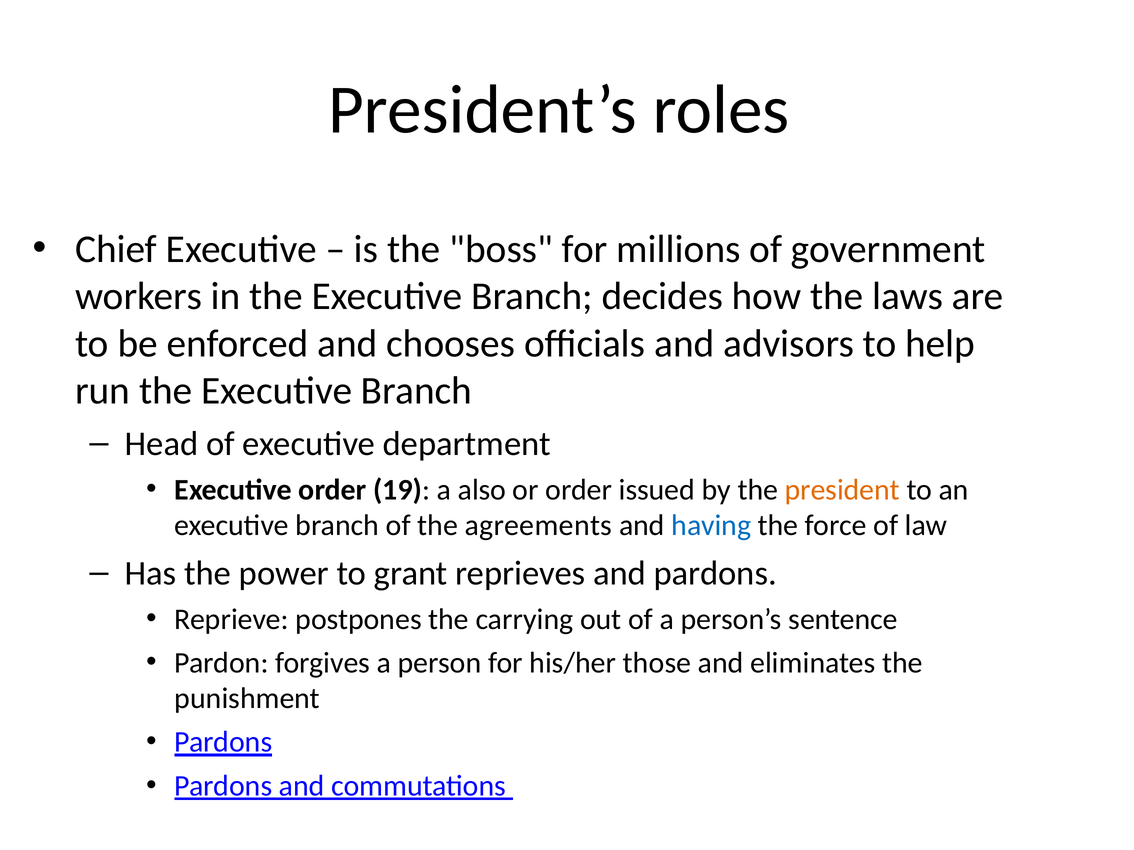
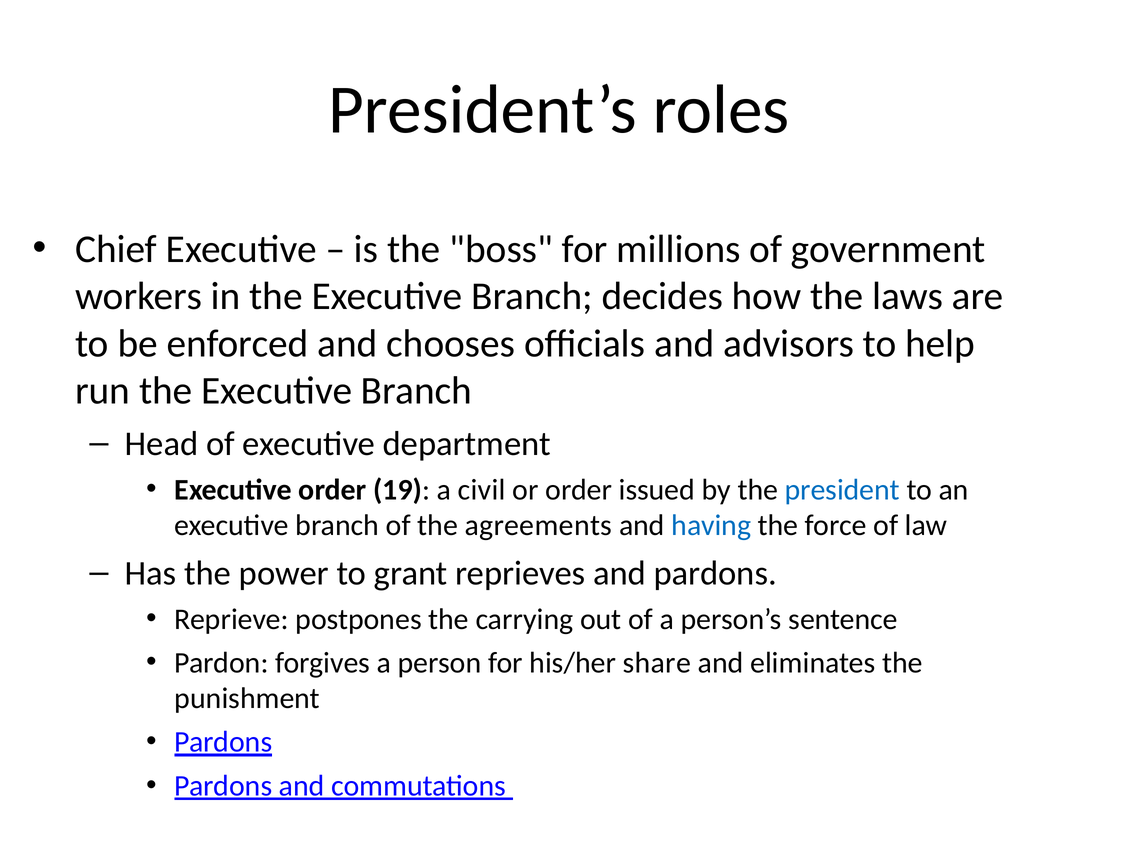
also: also -> civil
president colour: orange -> blue
those: those -> share
